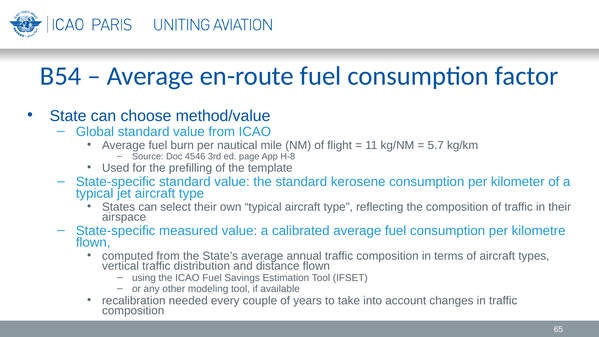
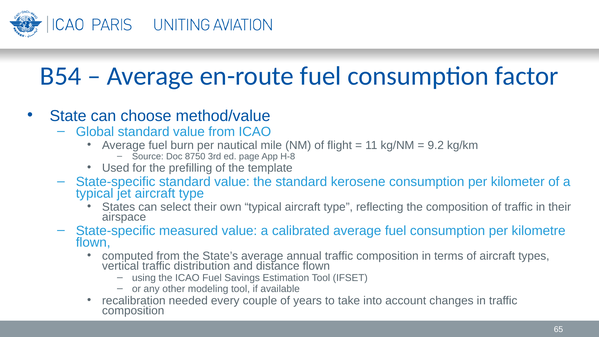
5.7: 5.7 -> 9.2
4546: 4546 -> 8750
